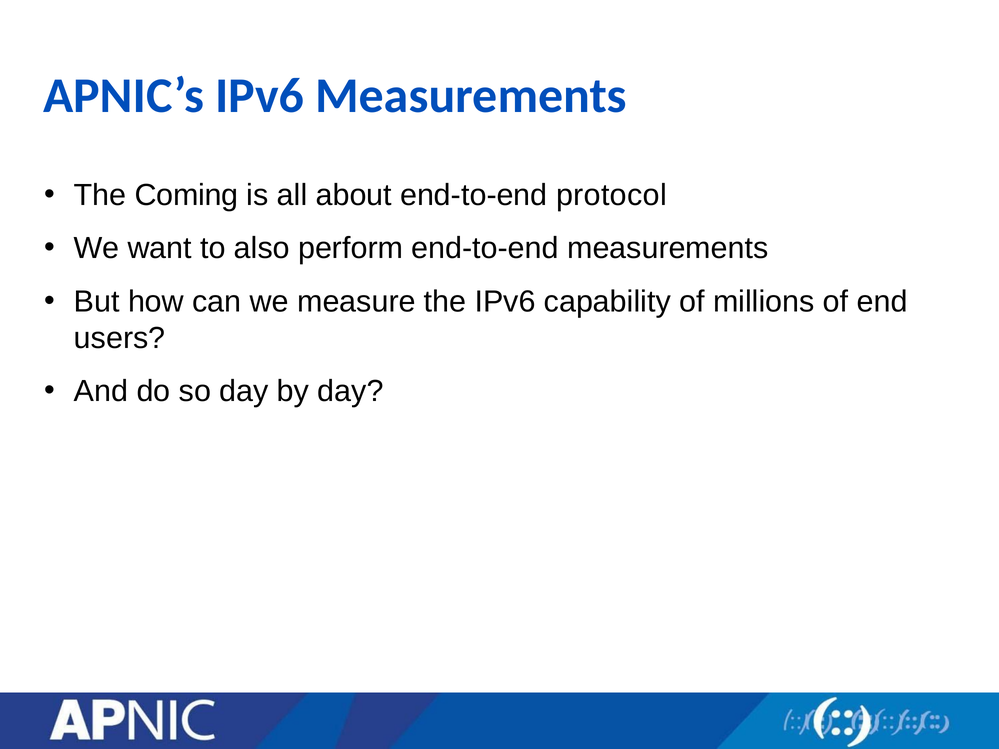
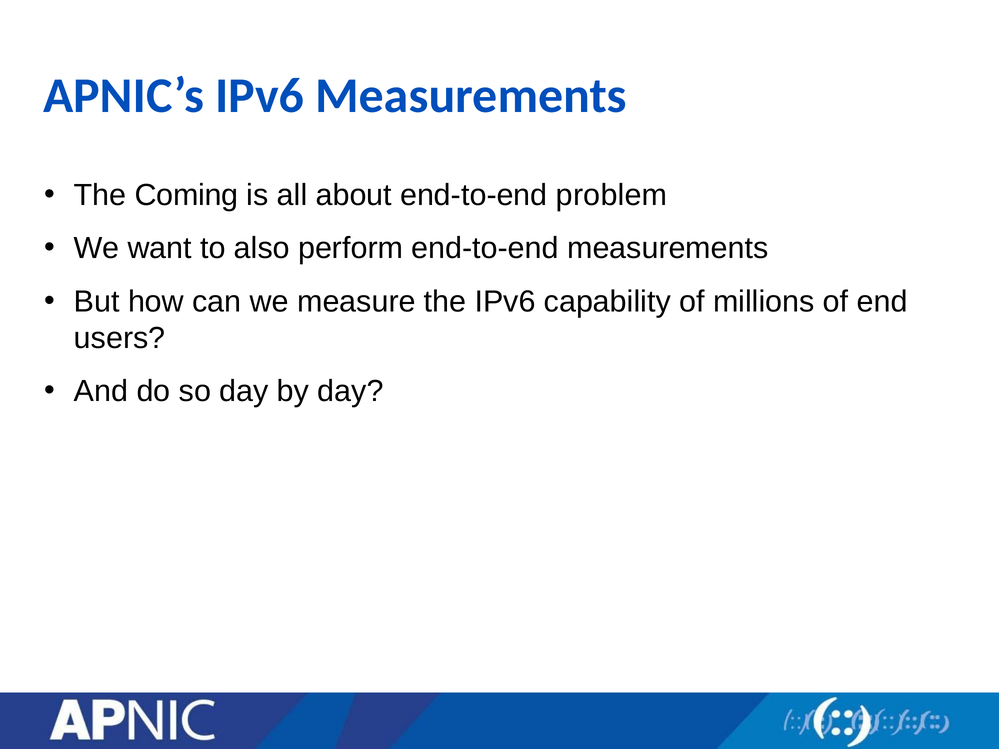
protocol: protocol -> problem
